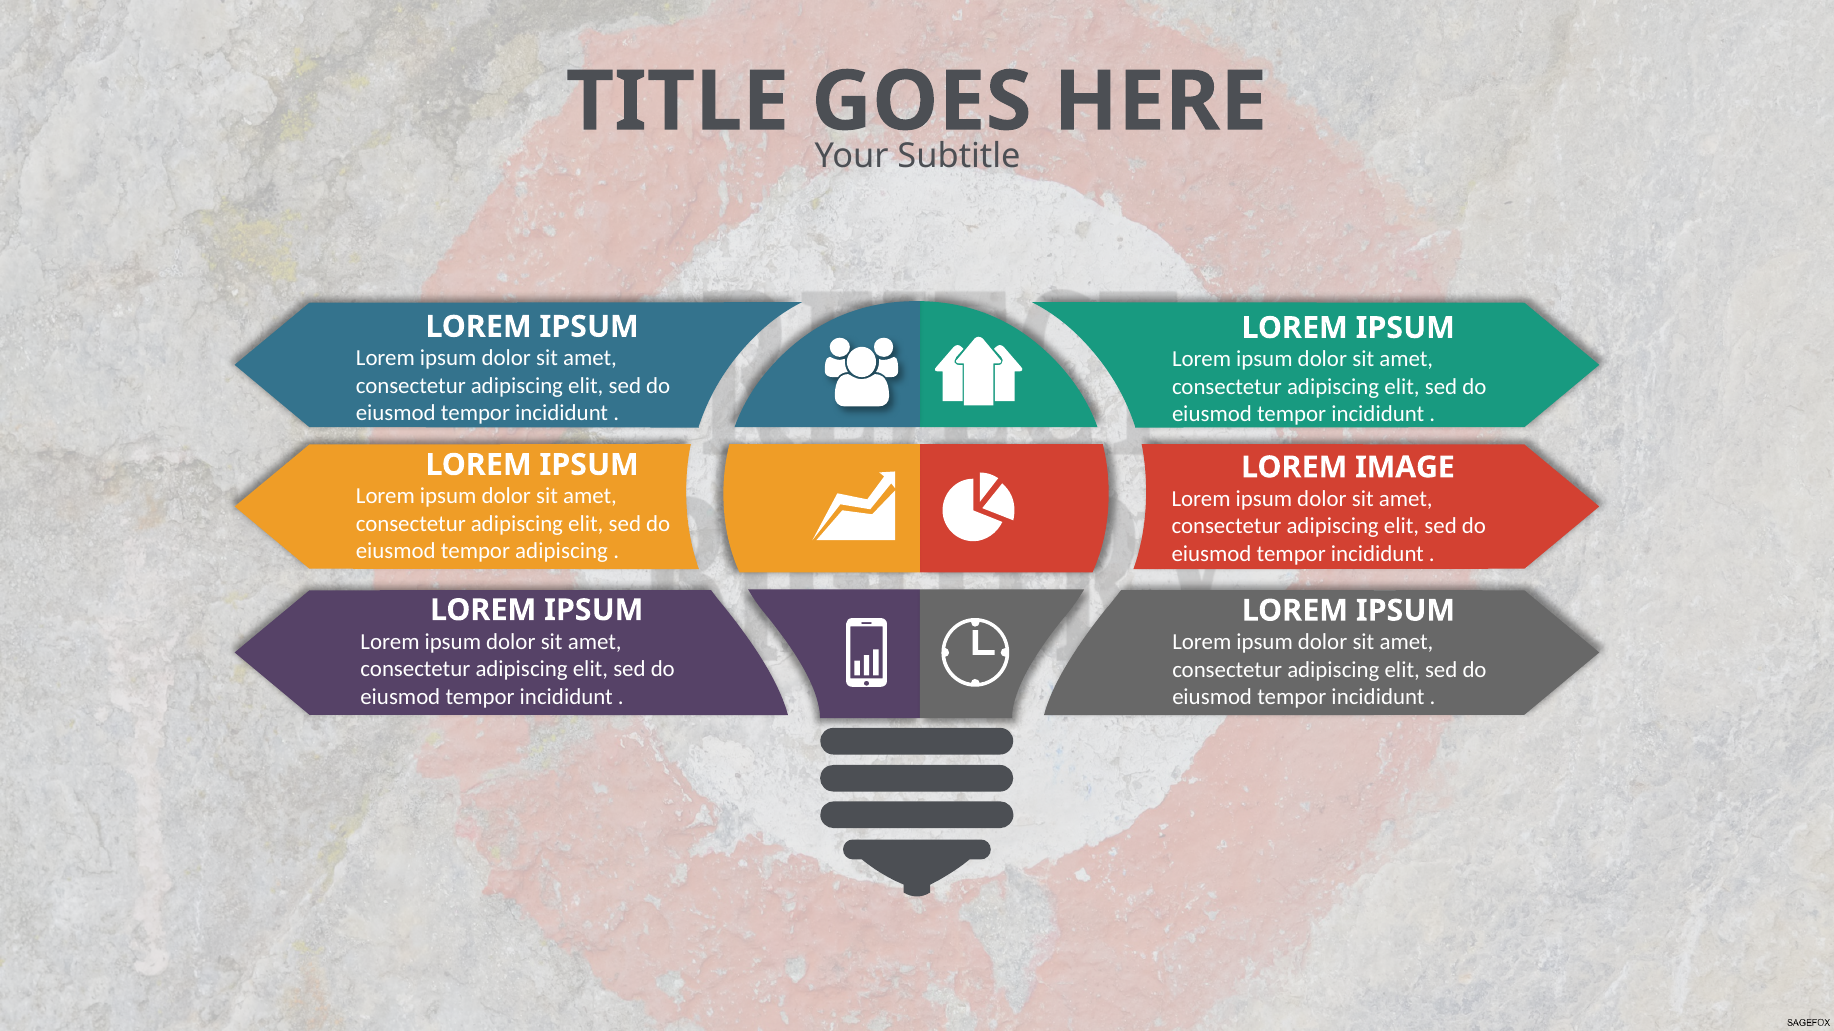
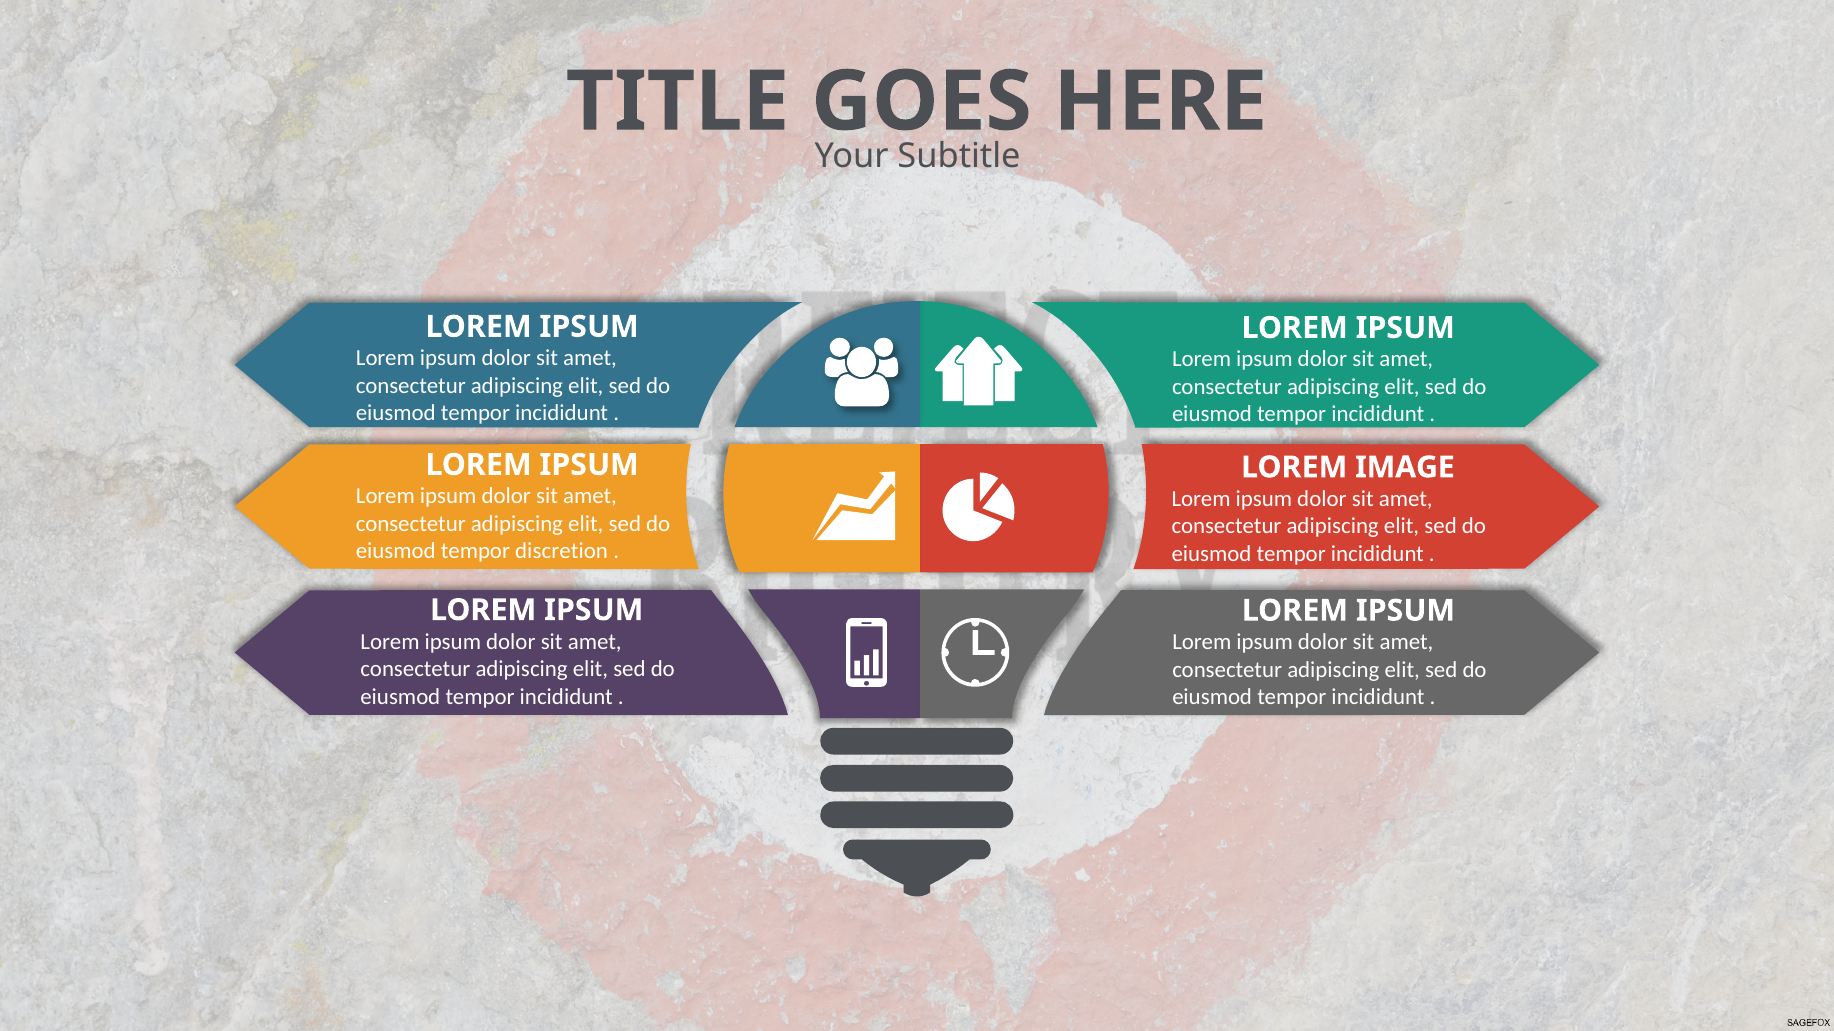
tempor adipiscing: adipiscing -> discretion
